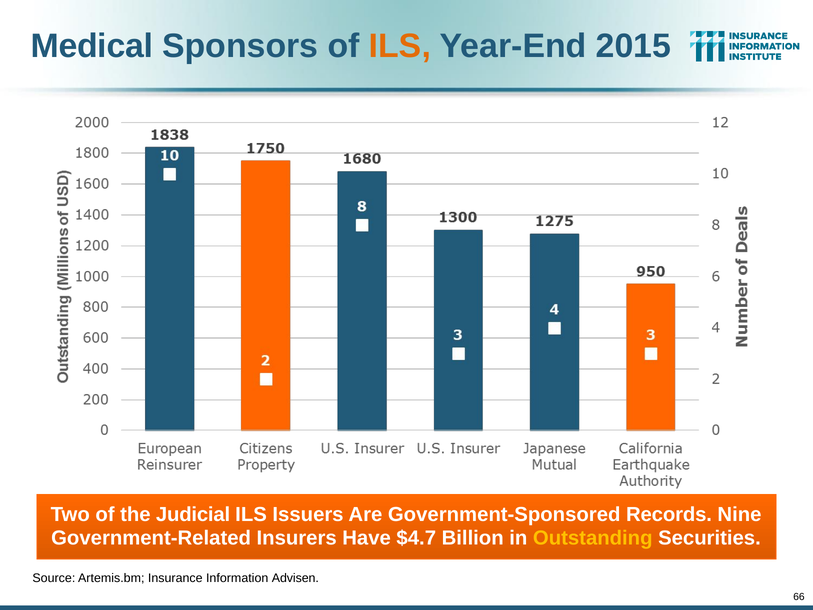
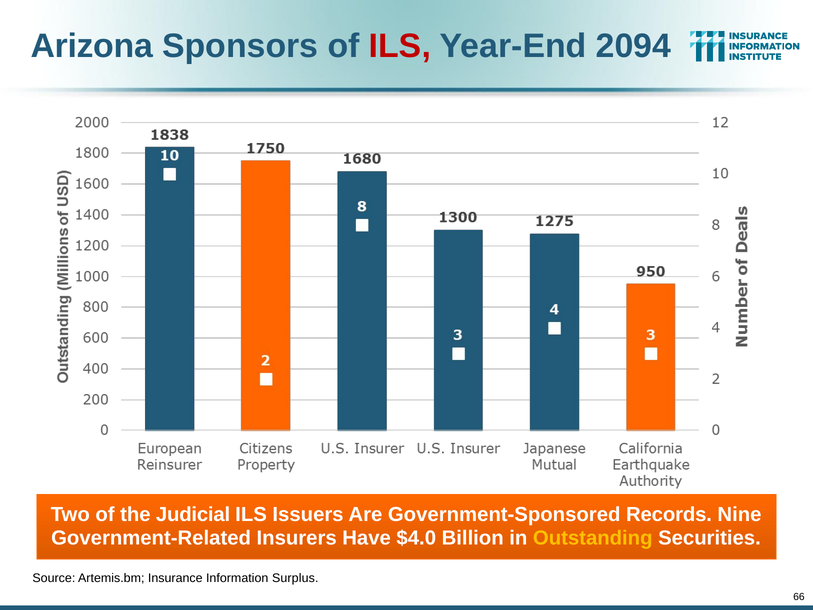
Medical: Medical -> Arizona
ILS at (400, 46) colour: orange -> red
2015: 2015 -> 2094
$4.7: $4.7 -> $4.0
Advisen: Advisen -> Surplus
